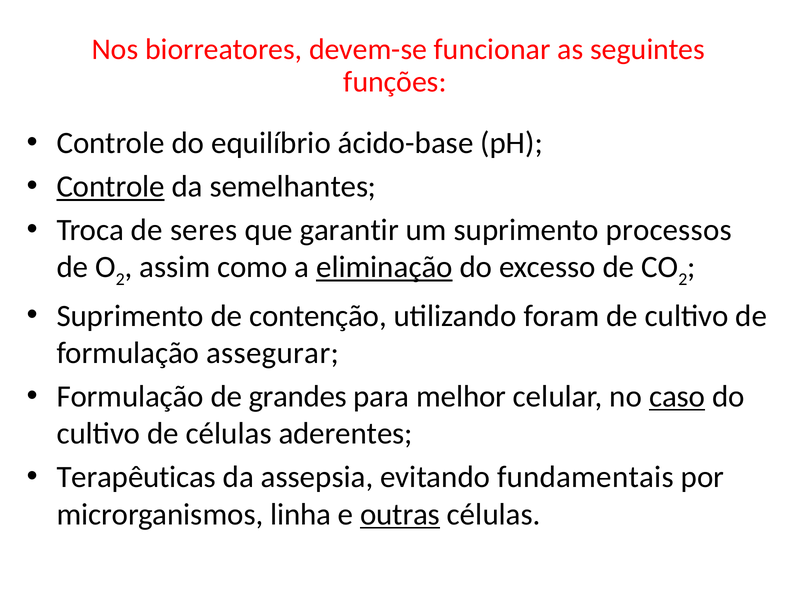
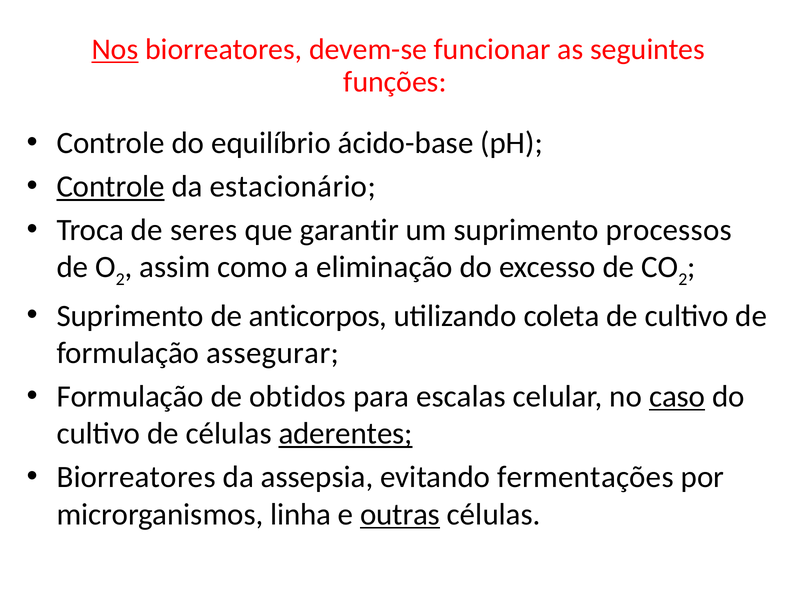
Nos underline: none -> present
semelhantes: semelhantes -> estacionário
eliminação underline: present -> none
contenção: contenção -> anticorpos
foram: foram -> coleta
grandes: grandes -> obtidos
melhor: melhor -> escalas
aderentes underline: none -> present
Terapêuticas at (136, 477): Terapêuticas -> Biorreatores
fundamentais: fundamentais -> fermentações
